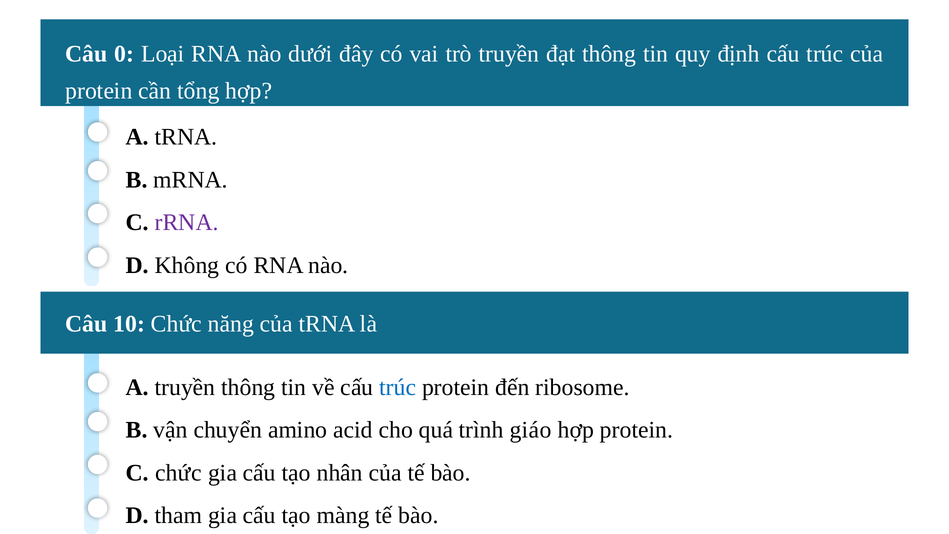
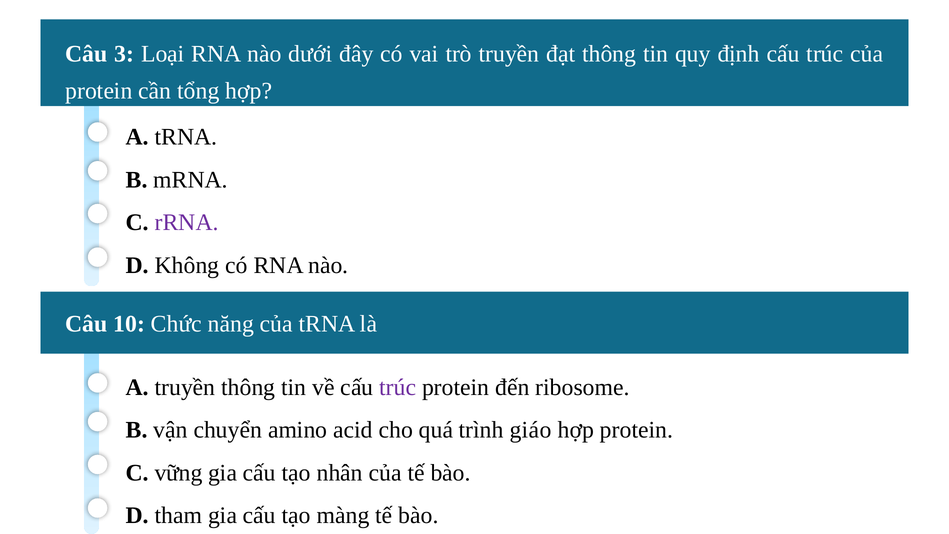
0: 0 -> 3
trúc at (398, 387) colour: blue -> purple
C chức: chức -> vững
